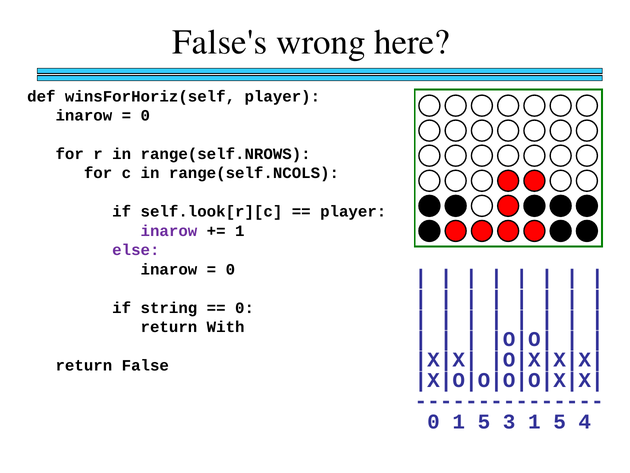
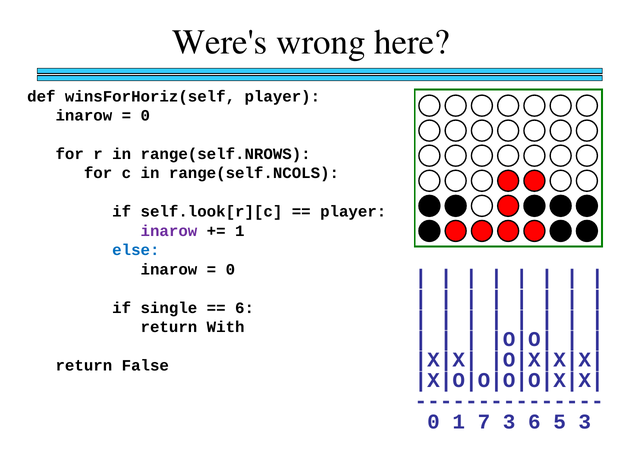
False's: False's -> Were's
else colour: purple -> blue
string: string -> single
0 at (245, 308): 0 -> 6
0 1 5: 5 -> 7
3 1: 1 -> 6
5 4: 4 -> 3
